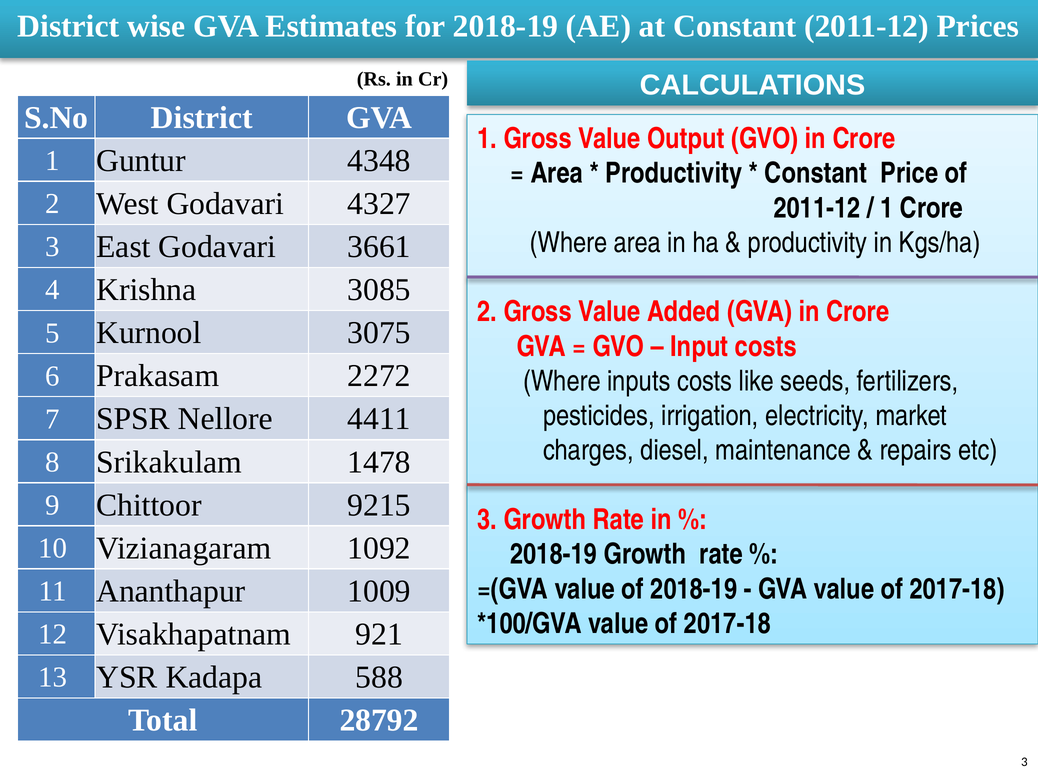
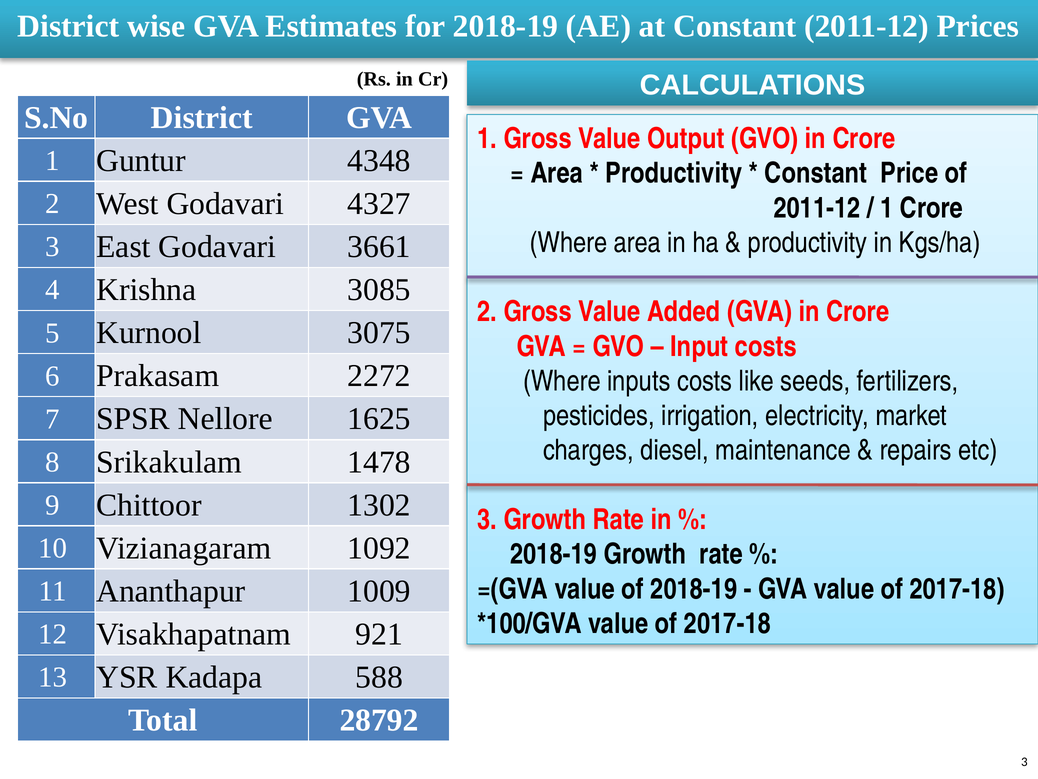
4411: 4411 -> 1625
9215: 9215 -> 1302
